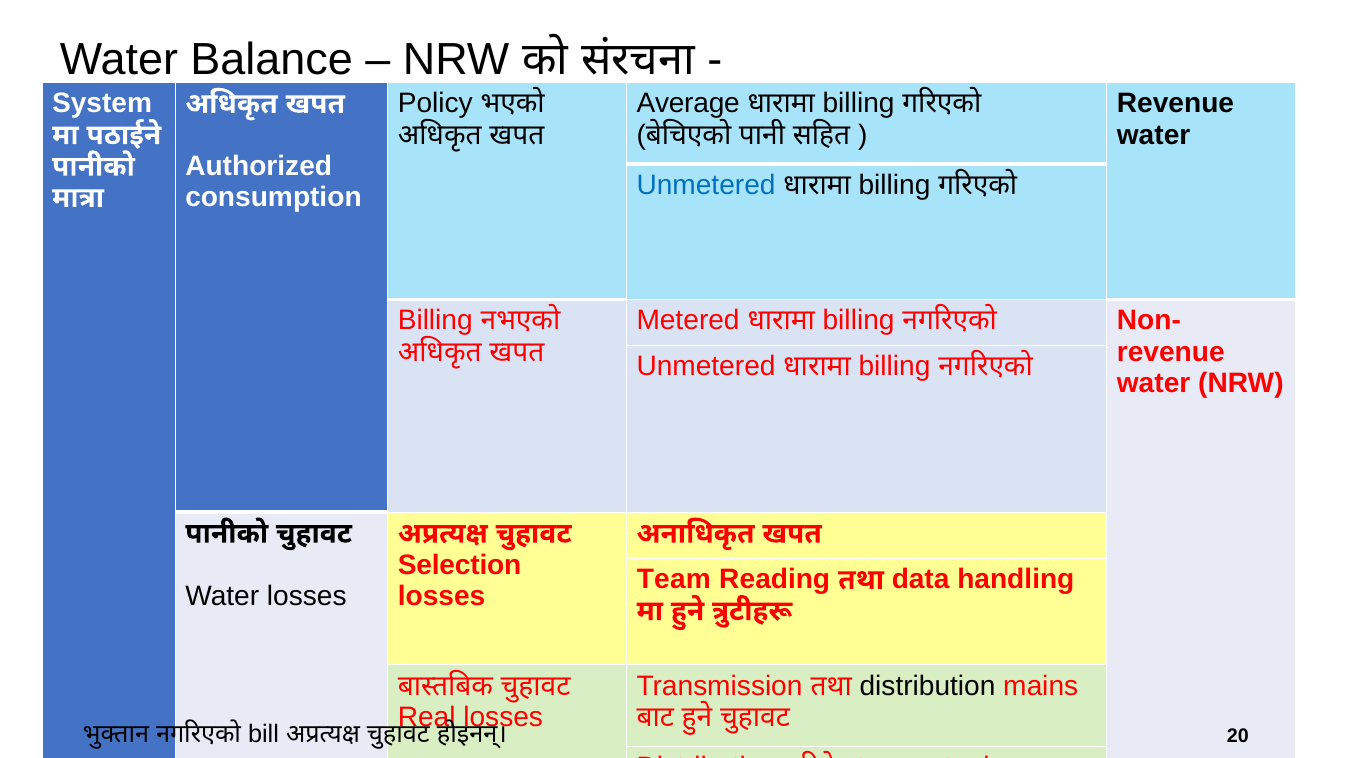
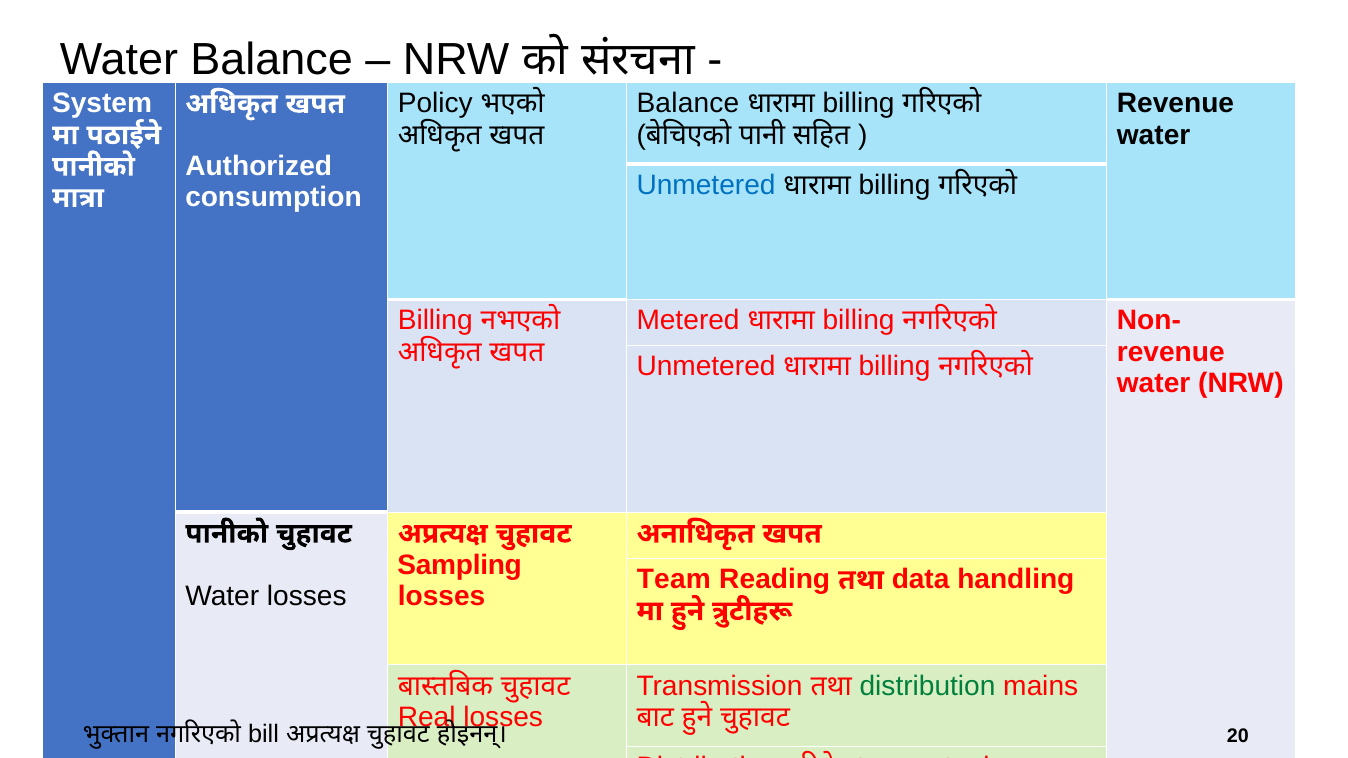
Average at (688, 104): Average -> Balance
Selection: Selection -> Sampling
distribution at (928, 686) colour: black -> green
